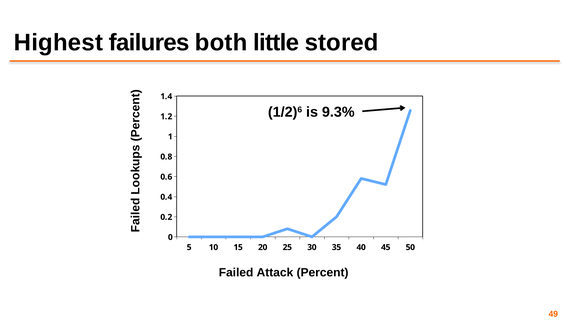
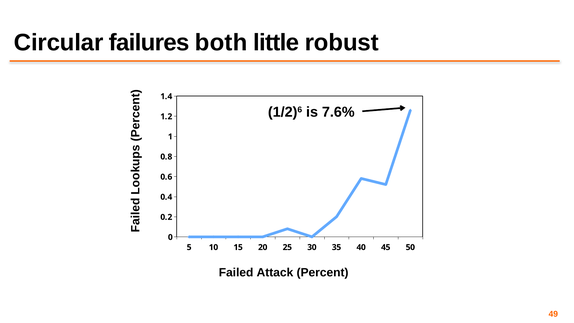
Highest: Highest -> Circular
stored: stored -> robust
9.3%: 9.3% -> 7.6%
